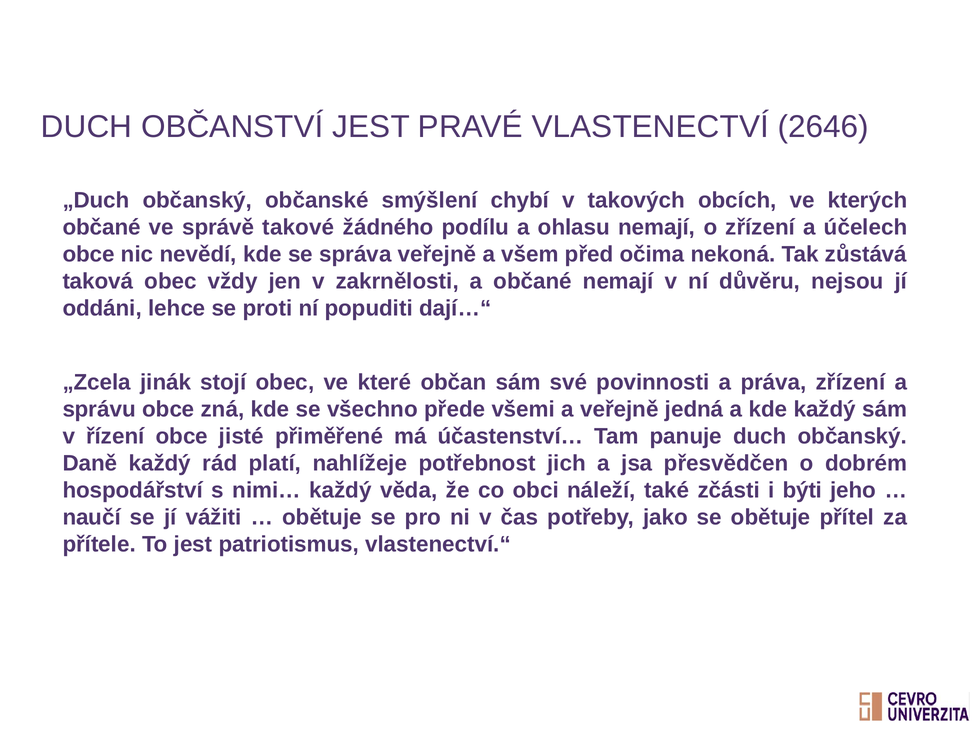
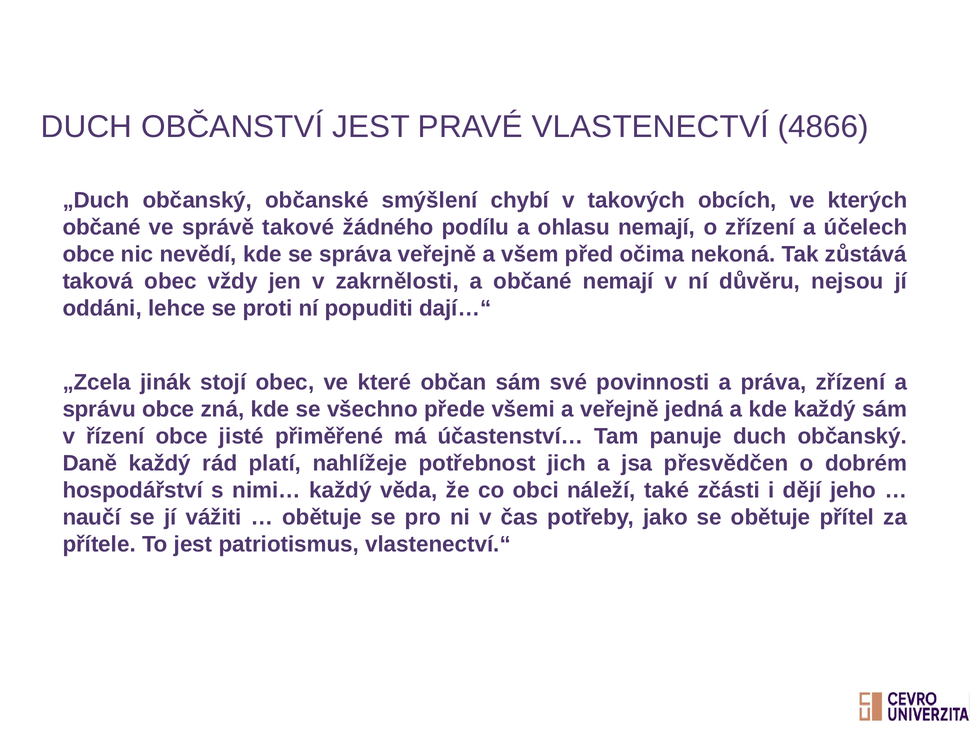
2646: 2646 -> 4866
býti: býti -> dějí
